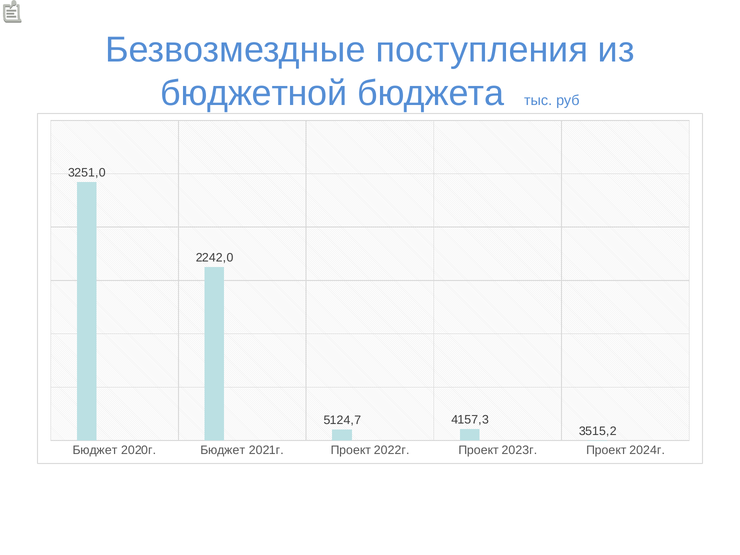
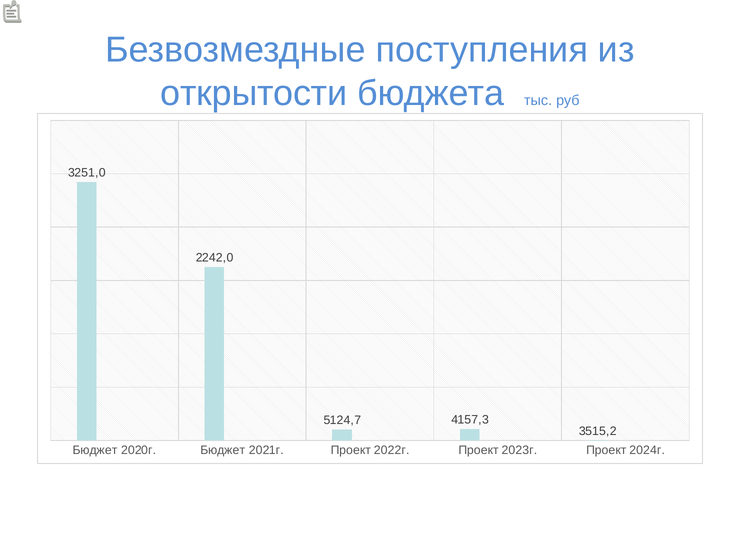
бюджетной: бюджетной -> открытости
